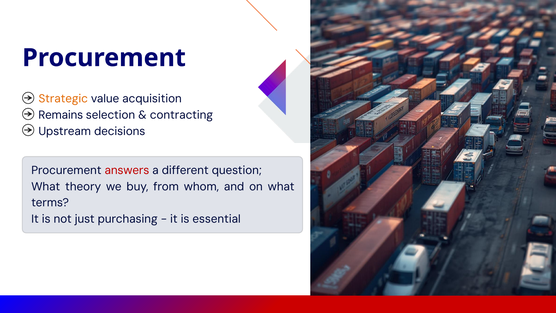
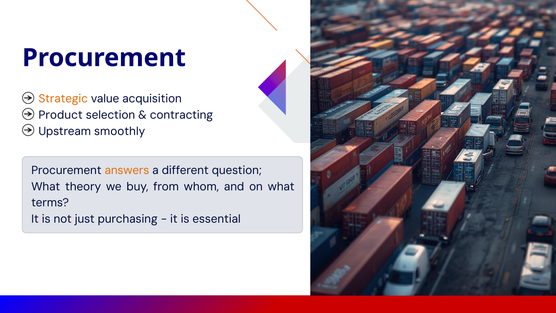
Remains: Remains -> Product
decisions: decisions -> smoothly
answers colour: red -> orange
